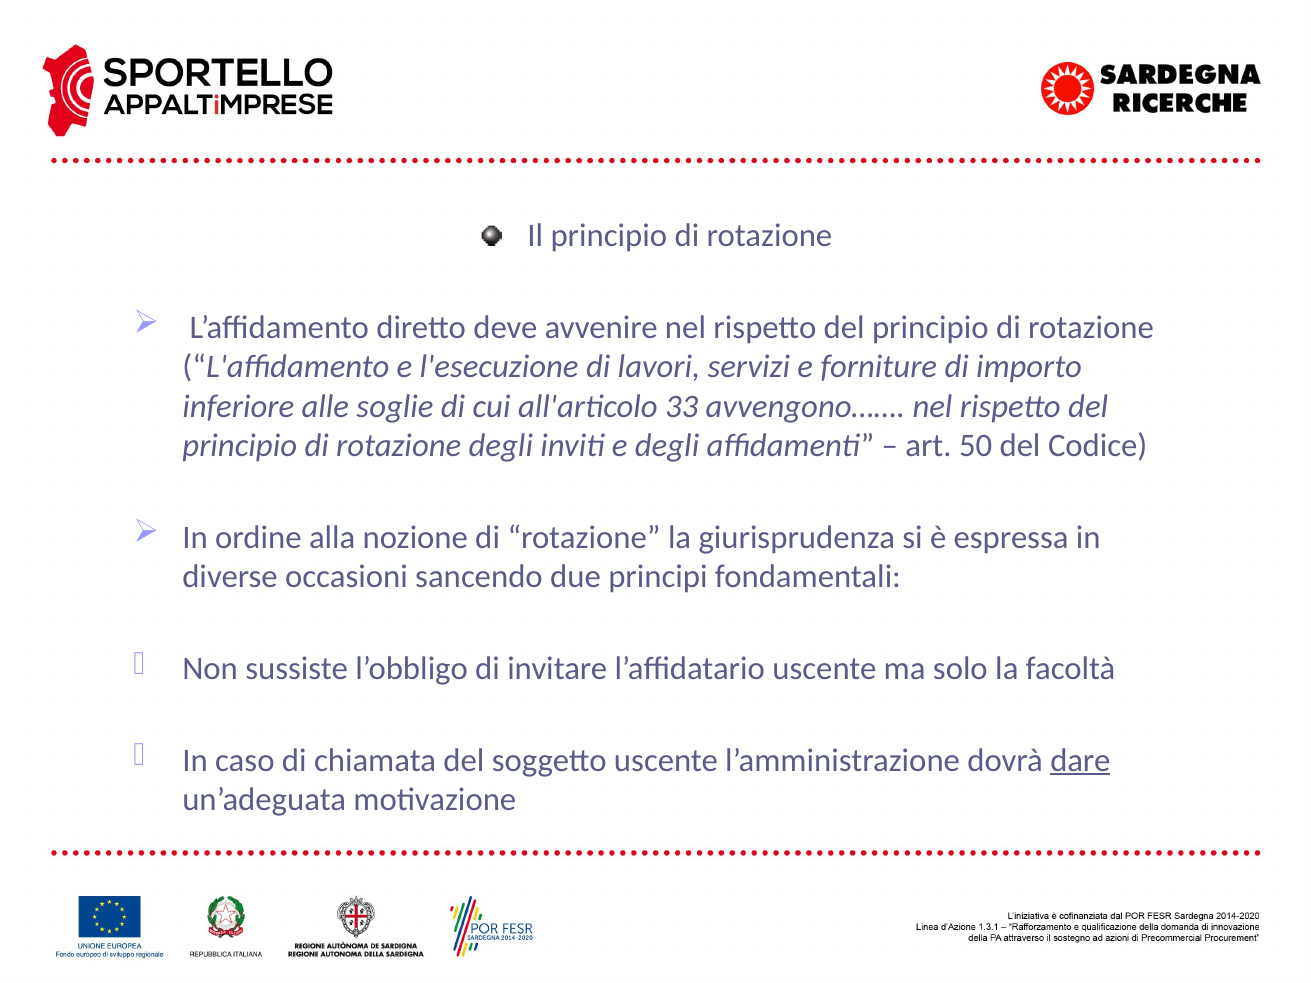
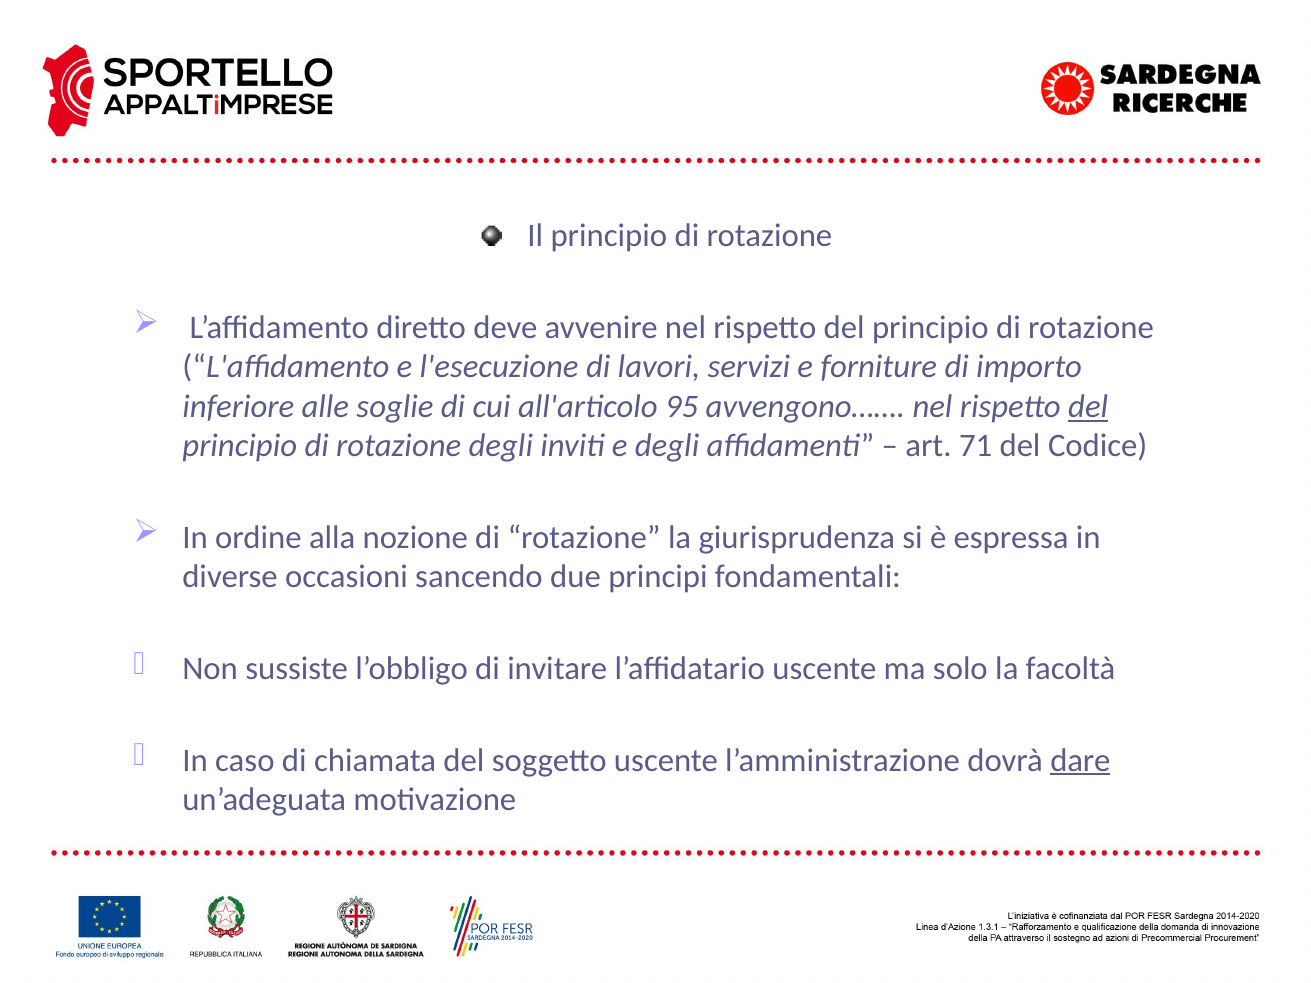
33: 33 -> 95
del at (1088, 407) underline: none -> present
50: 50 -> 71
